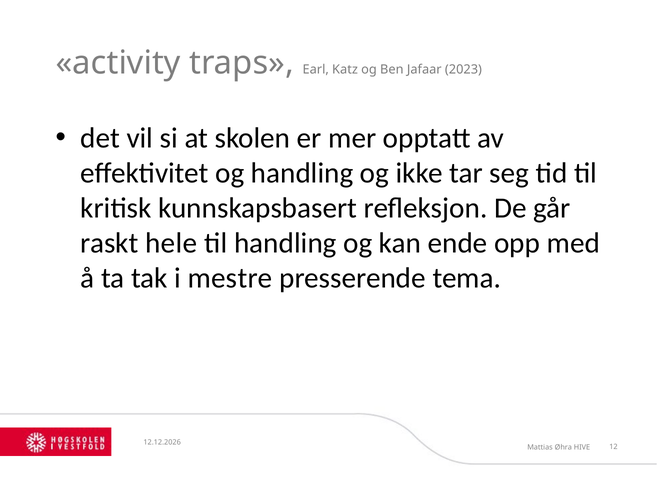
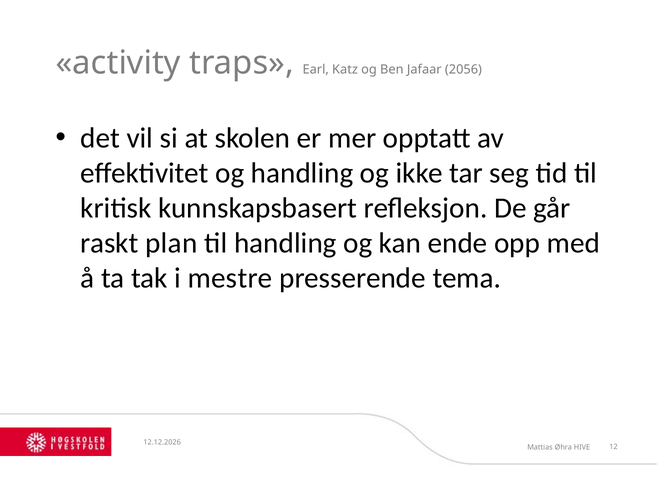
2023: 2023 -> 2056
hele: hele -> plan
